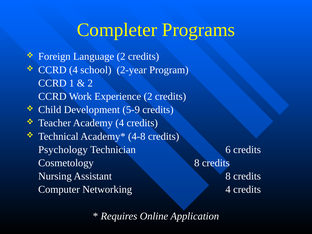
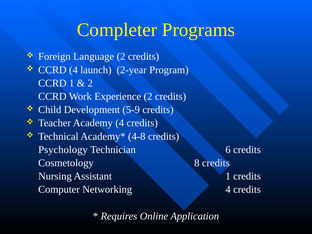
school: school -> launch
Assistant 8: 8 -> 1
